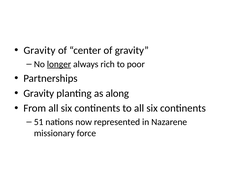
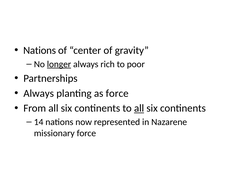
Gravity at (39, 50): Gravity -> Nations
Gravity at (39, 93): Gravity -> Always
as along: along -> force
all at (139, 108) underline: none -> present
51: 51 -> 14
